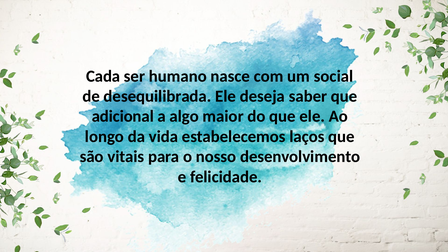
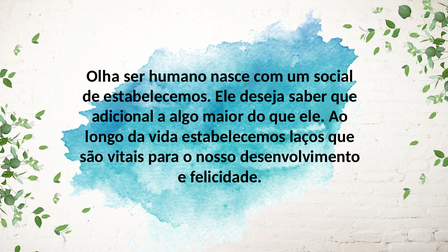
Cada: Cada -> Olha
de desequilibrada: desequilibrada -> estabelecemos
